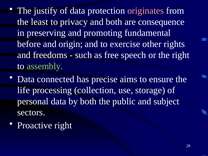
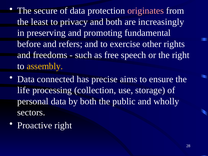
justify: justify -> secure
consequence: consequence -> increasingly
origin: origin -> refers
assembly colour: light green -> yellow
subject: subject -> wholly
